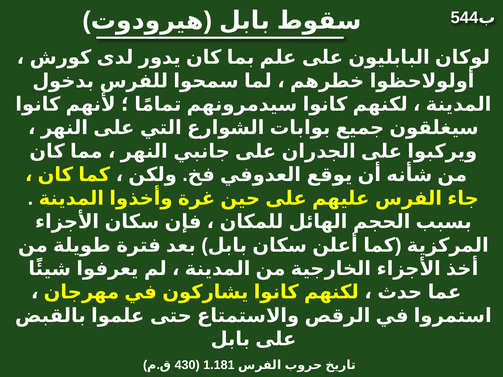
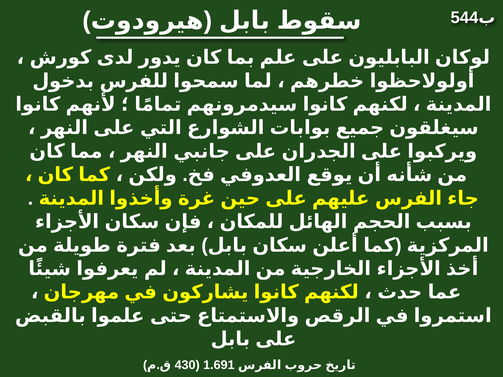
1.181: 1.181 -> 1.691
